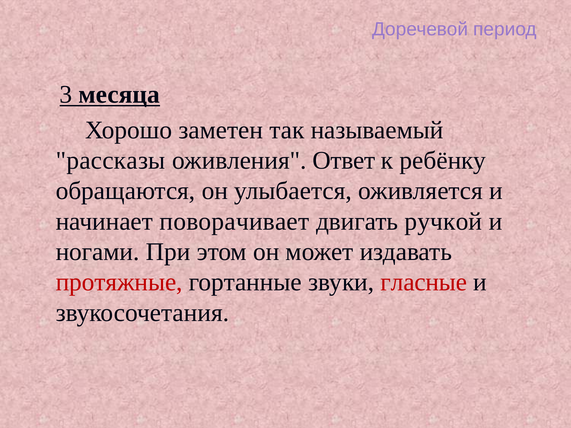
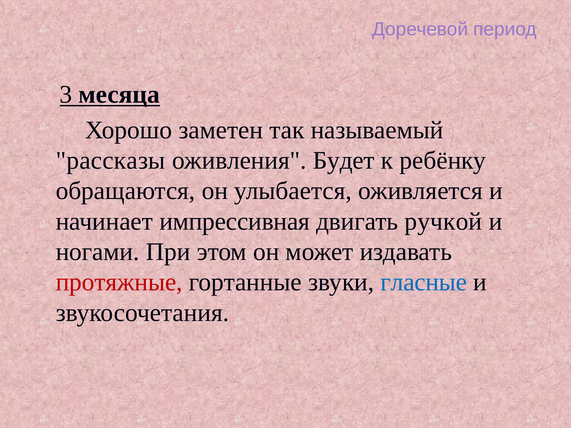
Ответ: Ответ -> Будет
поворачивает: поворачивает -> импрессивная
гласные colour: red -> blue
